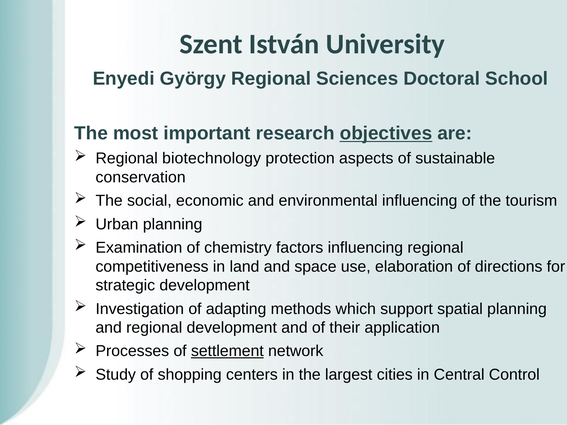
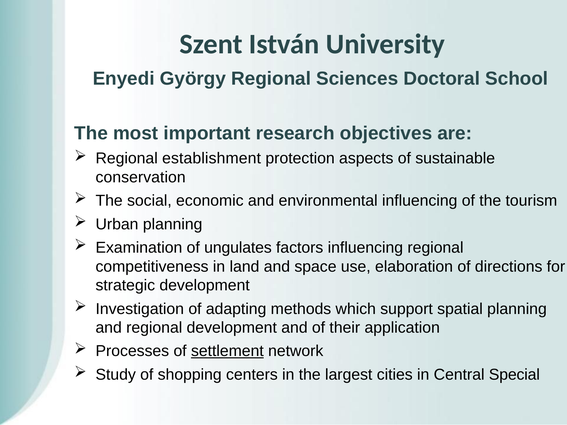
objectives underline: present -> none
biotechnology: biotechnology -> establishment
chemistry: chemistry -> ungulates
Control: Control -> Special
